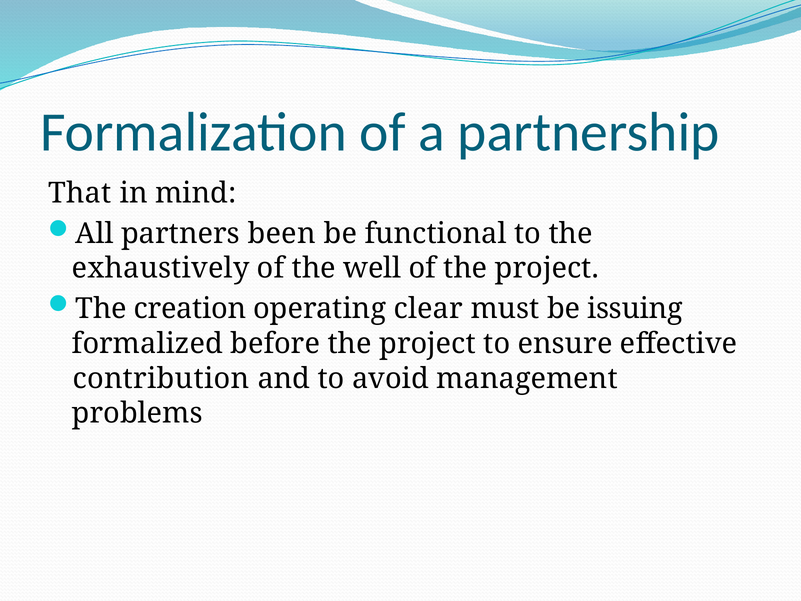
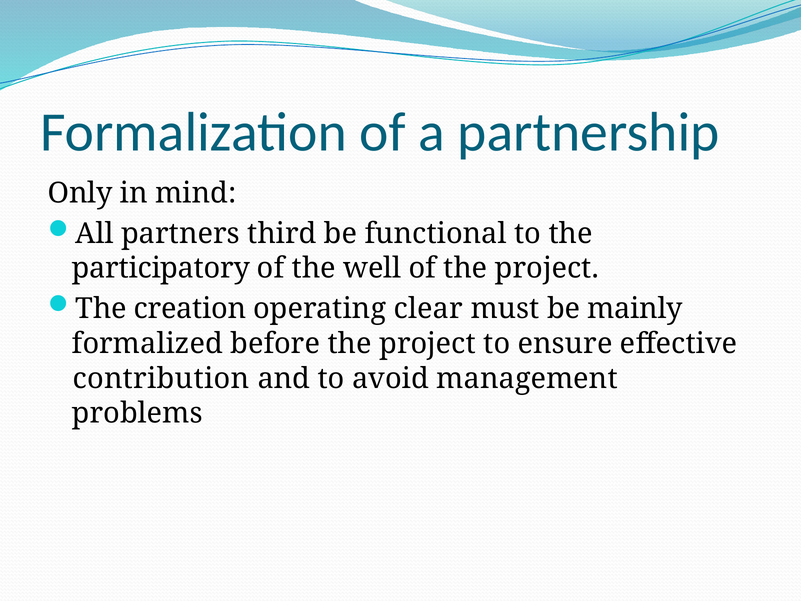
That: That -> Only
been: been -> third
exhaustively: exhaustively -> participatory
issuing: issuing -> mainly
